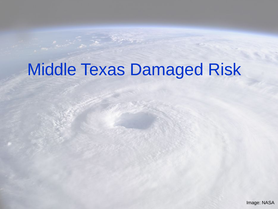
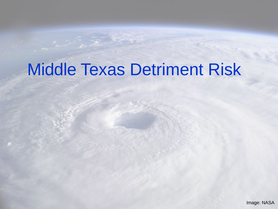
Damaged: Damaged -> Detriment
